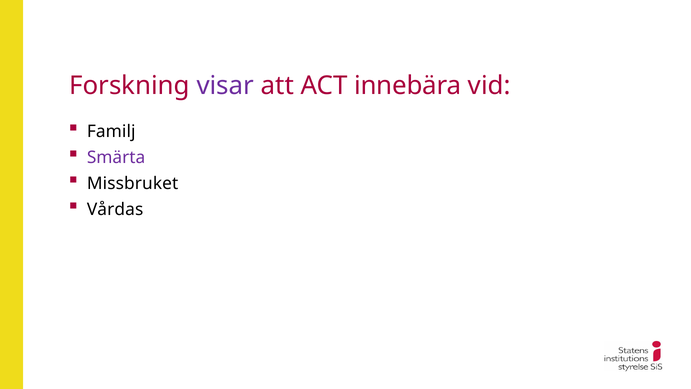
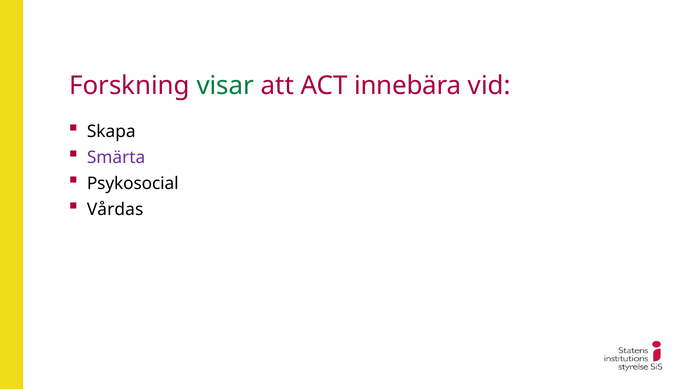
visar colour: purple -> green
Familj: Familj -> Skapa
Missbruket: Missbruket -> Psykosocial
